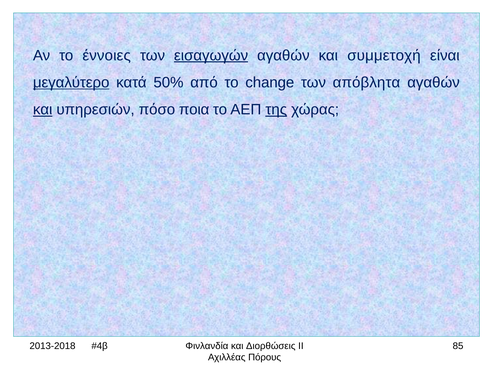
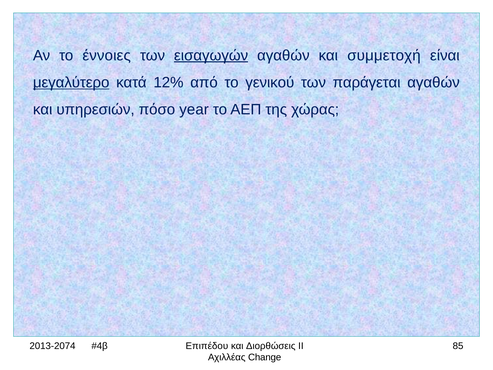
50%: 50% -> 12%
change: change -> γενικού
απόβλητα: απόβλητα -> παράγεται
και at (43, 110) underline: present -> none
ποια: ποια -> year
της underline: present -> none
2013-2018: 2013-2018 -> 2013-2074
Φινλανδία: Φινλανδία -> Επιπέδου
Πόρους: Πόρους -> Change
